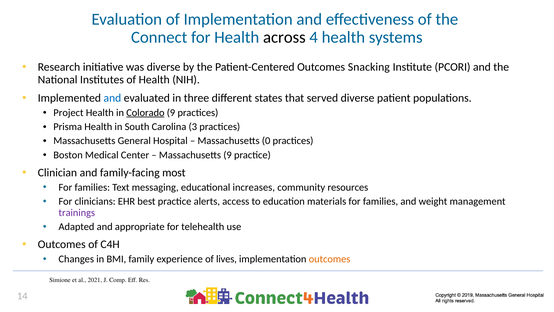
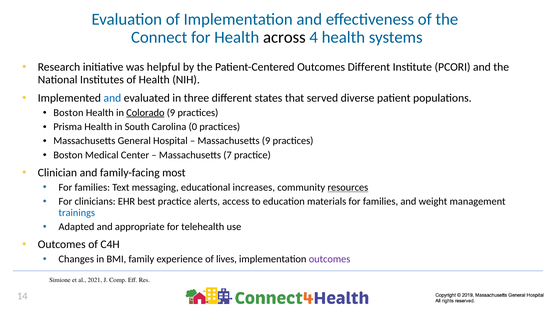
was diverse: diverse -> helpful
Outcomes Snacking: Snacking -> Different
Project at (68, 112): Project -> Boston
3: 3 -> 0
Massachusetts 0: 0 -> 9
Massachusetts 9: 9 -> 7
resources underline: none -> present
trainings colour: purple -> blue
outcomes at (330, 259) colour: orange -> purple
